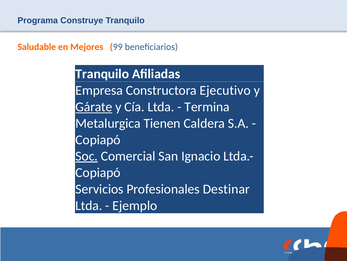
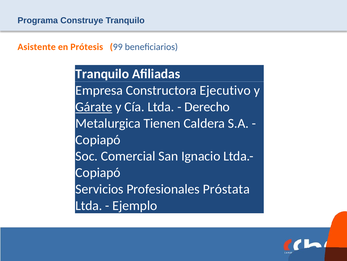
Saludable: Saludable -> Asistente
Mejores: Mejores -> Prótesis
Termina: Termina -> Derecho
Soc underline: present -> none
Destinar: Destinar -> Próstata
